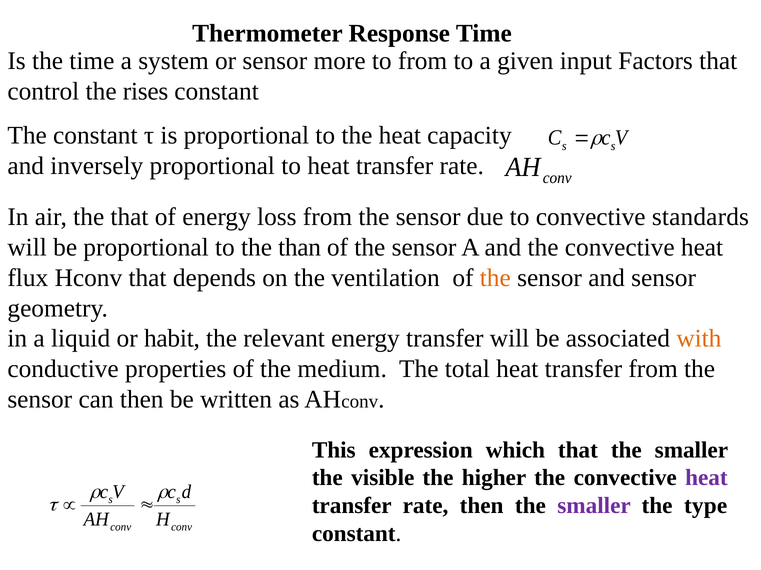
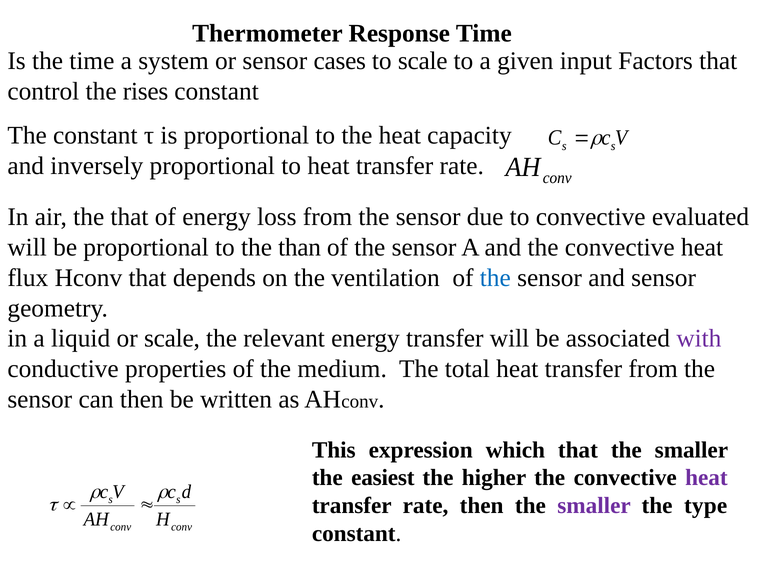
more: more -> cases
to from: from -> scale
standards: standards -> evaluated
the at (495, 278) colour: orange -> blue
or habit: habit -> scale
with colour: orange -> purple
visible: visible -> easiest
